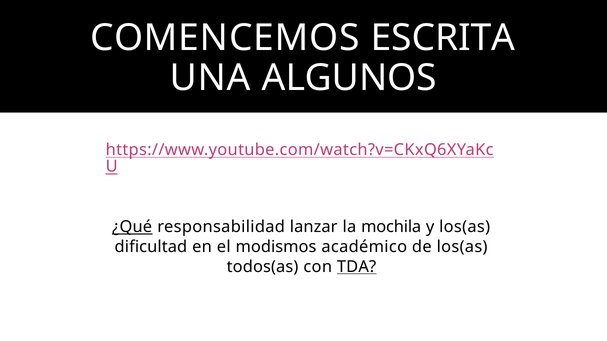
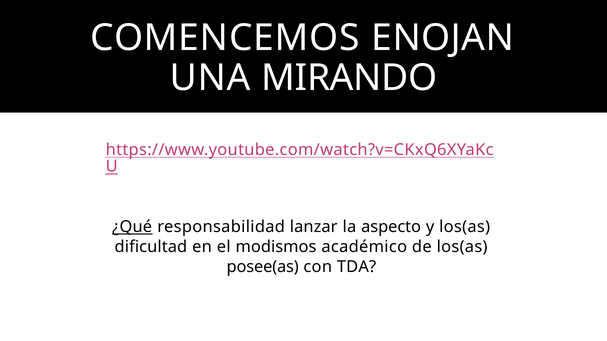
ESCRITA: ESCRITA -> ENOJAN
ALGUNOS: ALGUNOS -> MIRANDO
mochila: mochila -> aspecto
todos(as: todos(as -> posee(as
TDA underline: present -> none
